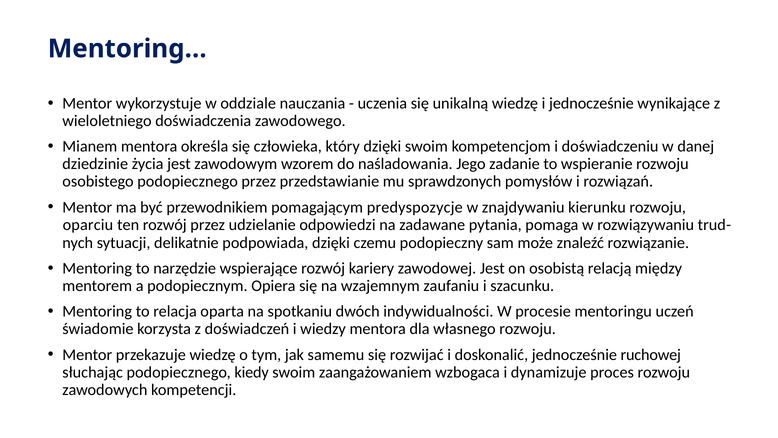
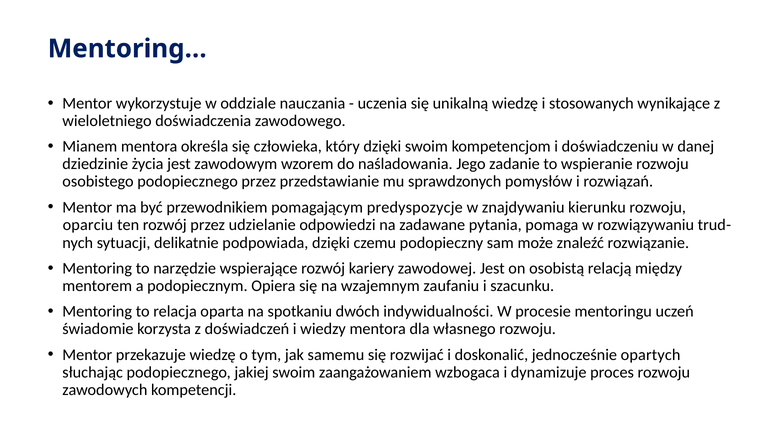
i jednocześnie: jednocześnie -> stosowanych
ruchowej: ruchowej -> opartych
kiedy: kiedy -> jakiej
